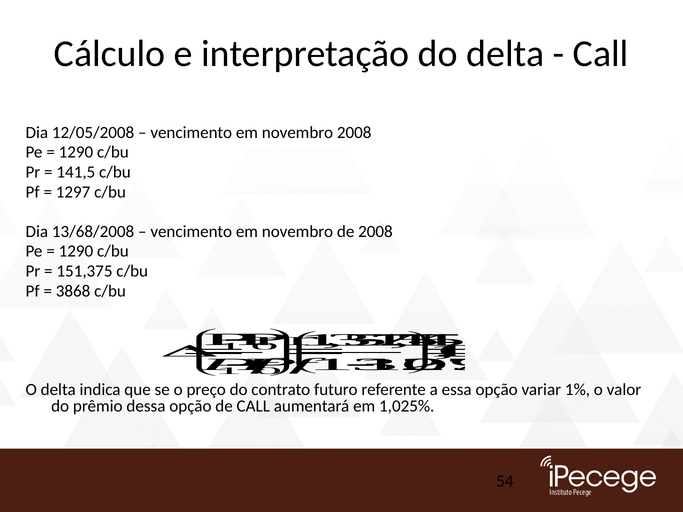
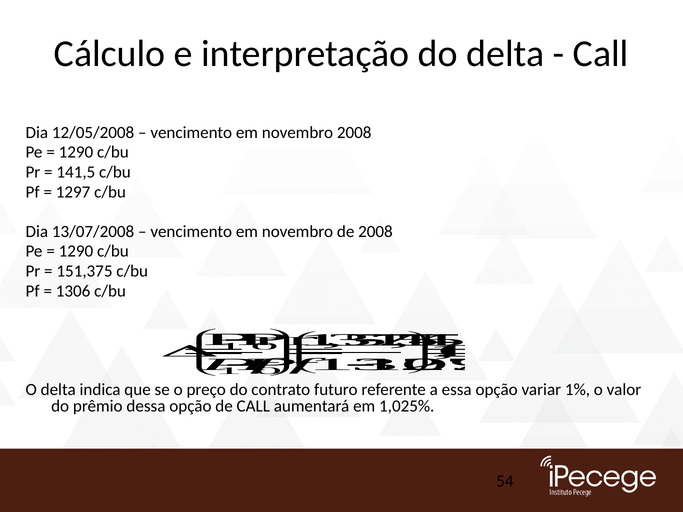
13/68/2008: 13/68/2008 -> 13/07/2008
3868: 3868 -> 1306
